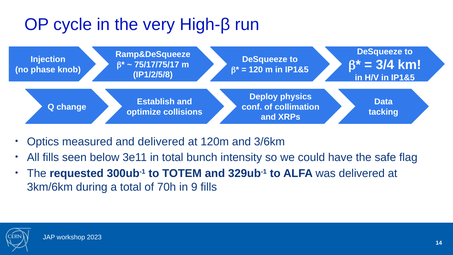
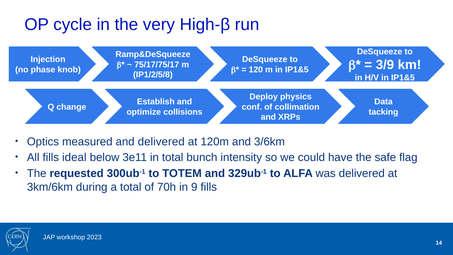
3/4: 3/4 -> 3/9
seen: seen -> ideal
